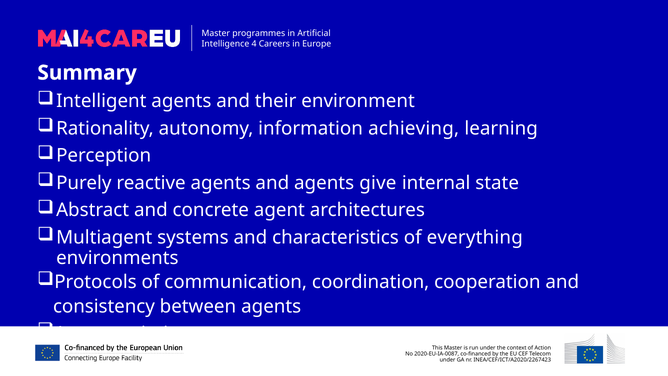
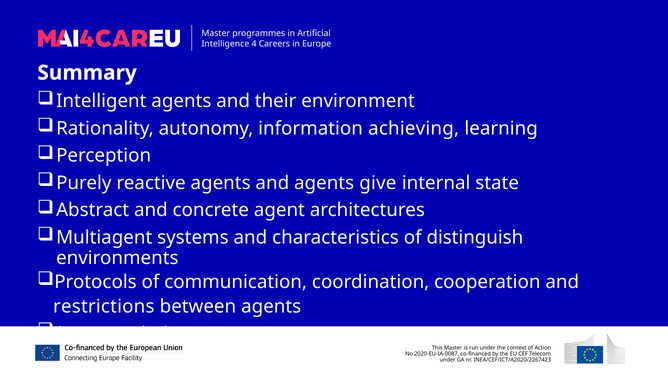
everything: everything -> distinguish
consistency: consistency -> restrictions
